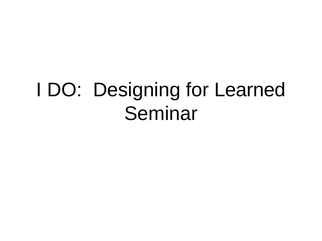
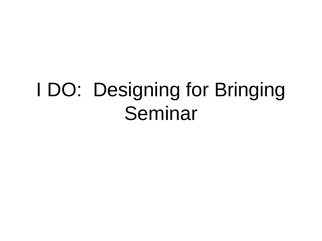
Learned: Learned -> Bringing
